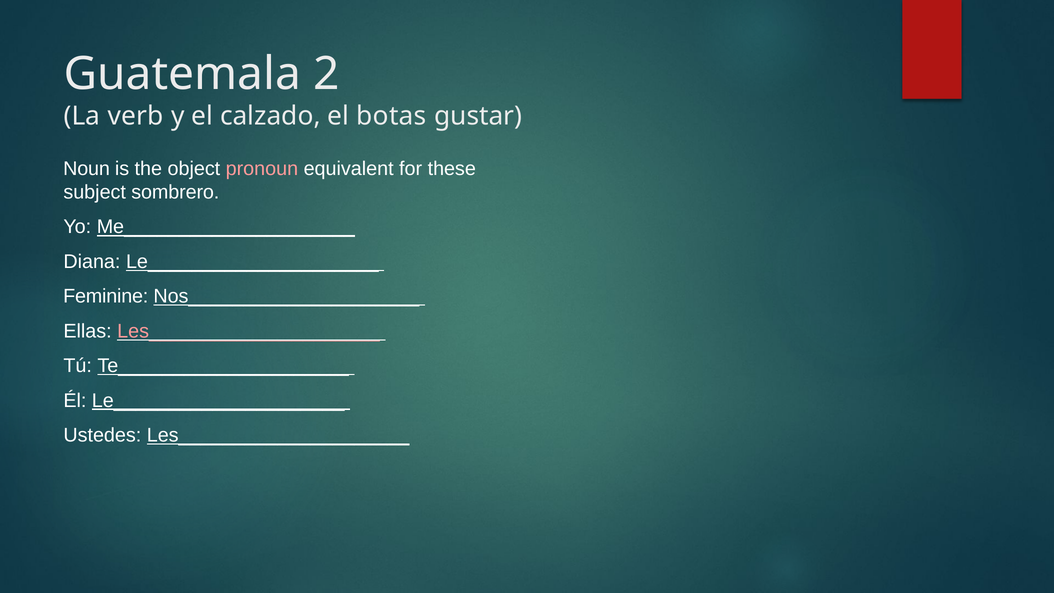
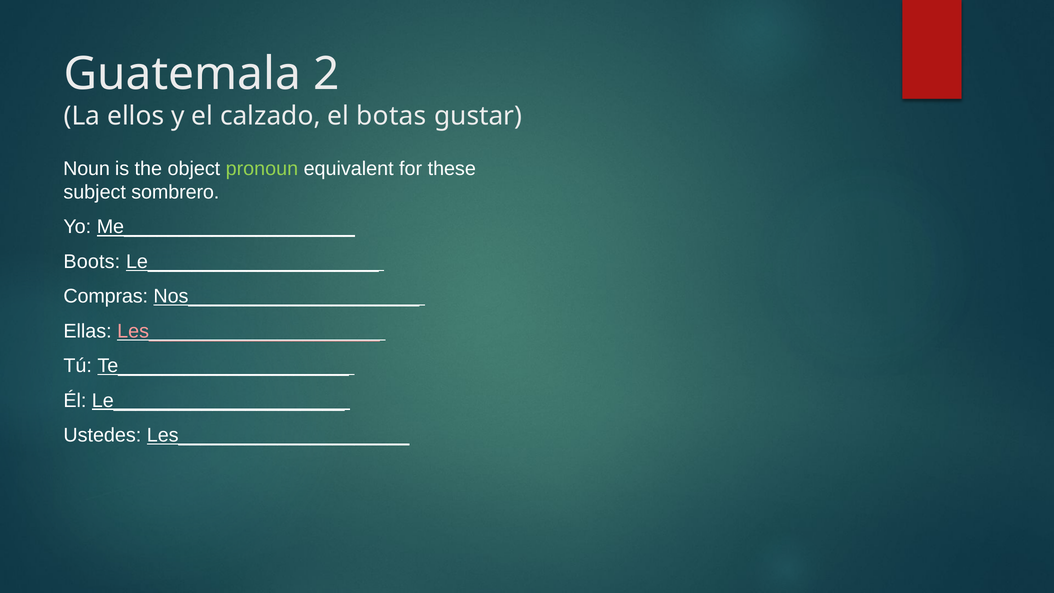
verb: verb -> ellos
pronoun colour: pink -> light green
Diana: Diana -> Boots
Feminine: Feminine -> Compras
